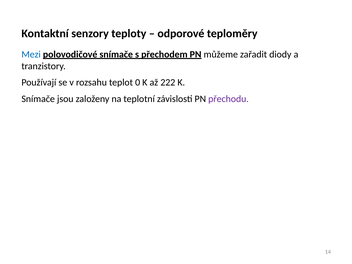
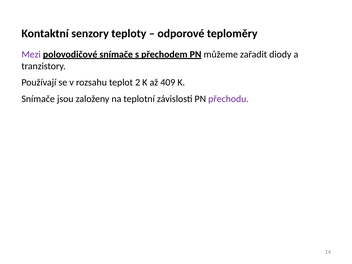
Mezi colour: blue -> purple
0: 0 -> 2
222: 222 -> 409
